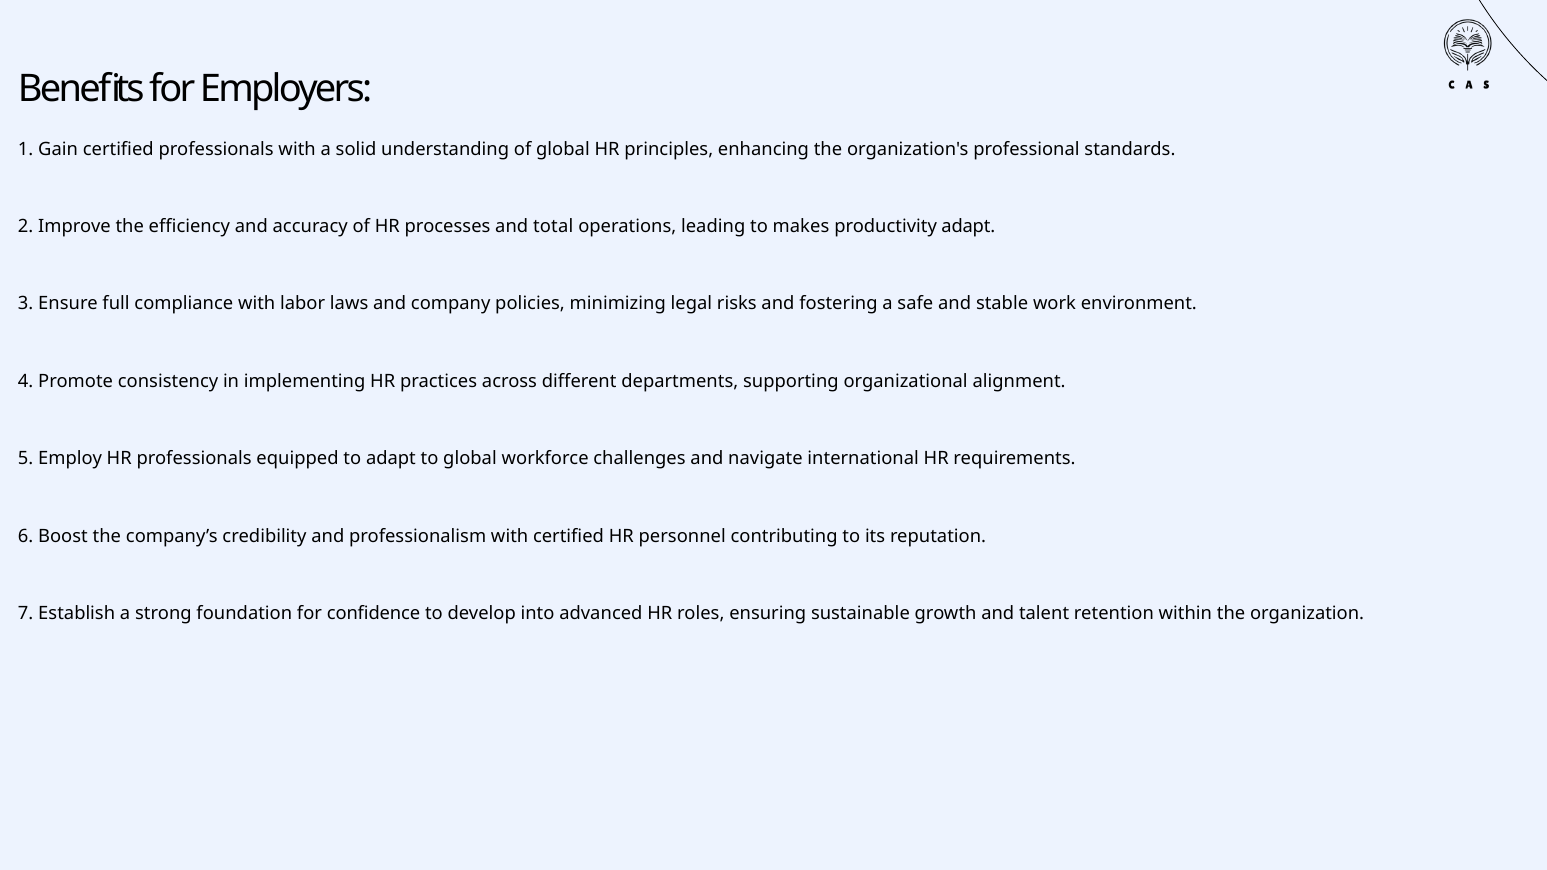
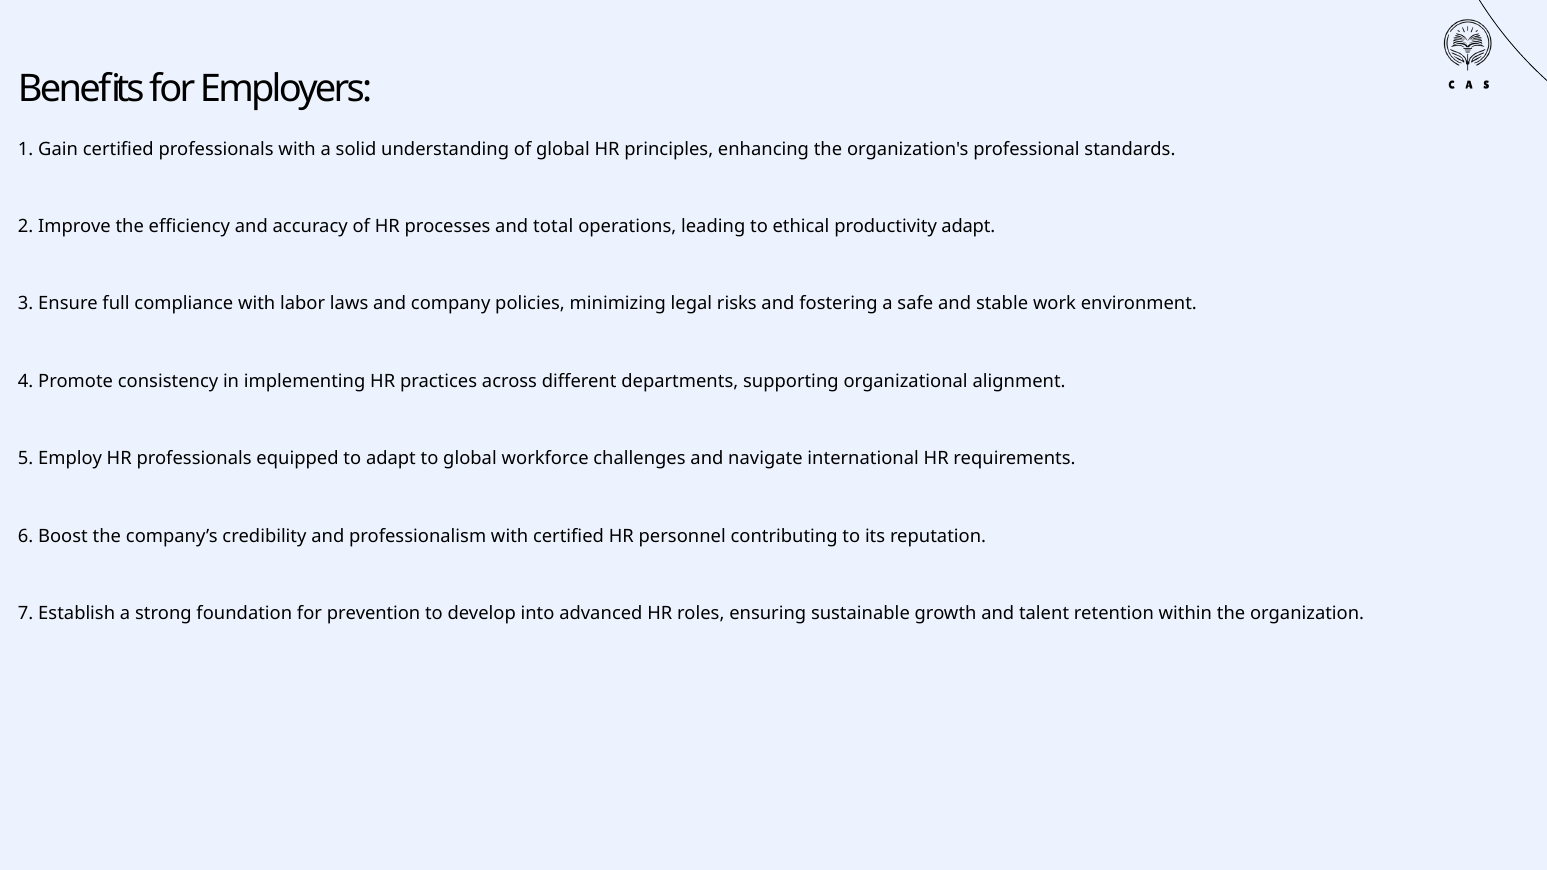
makes: makes -> ethical
confidence: confidence -> prevention
